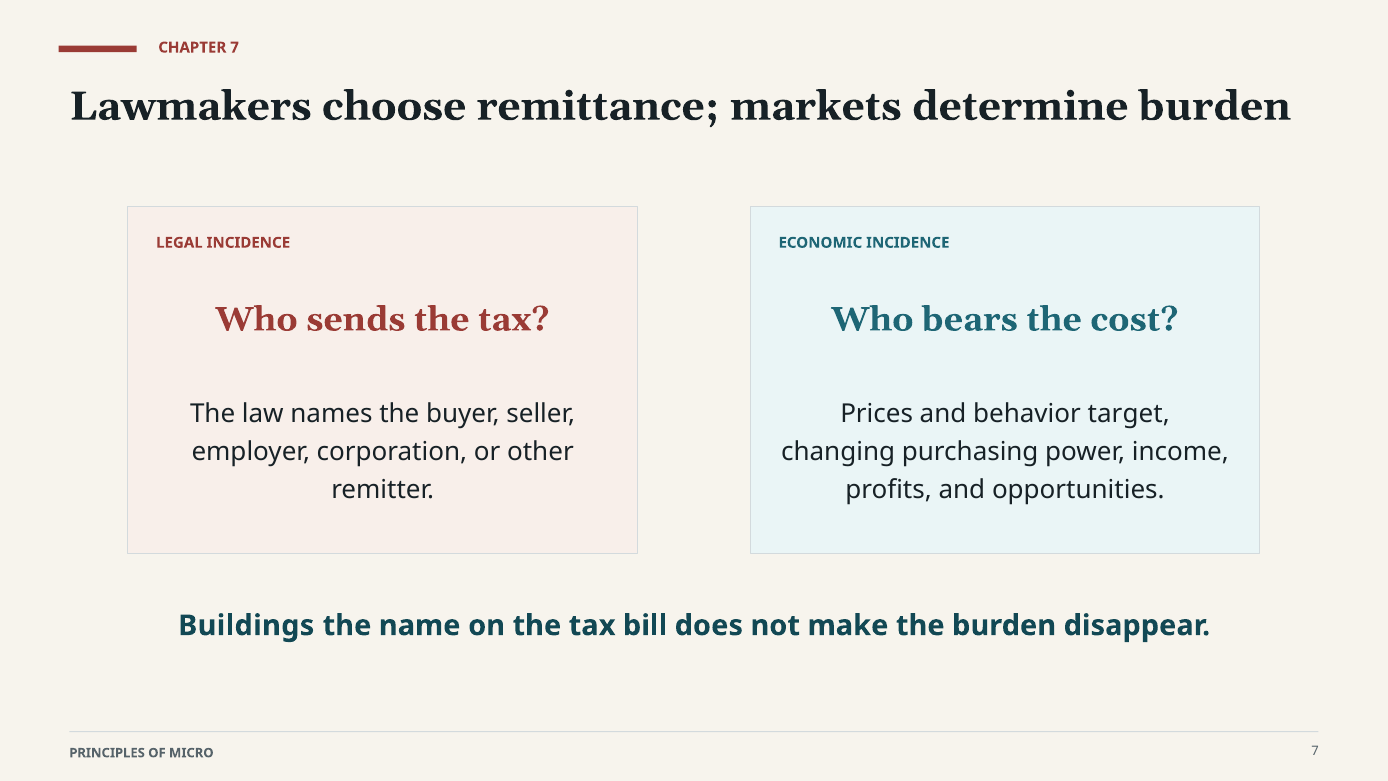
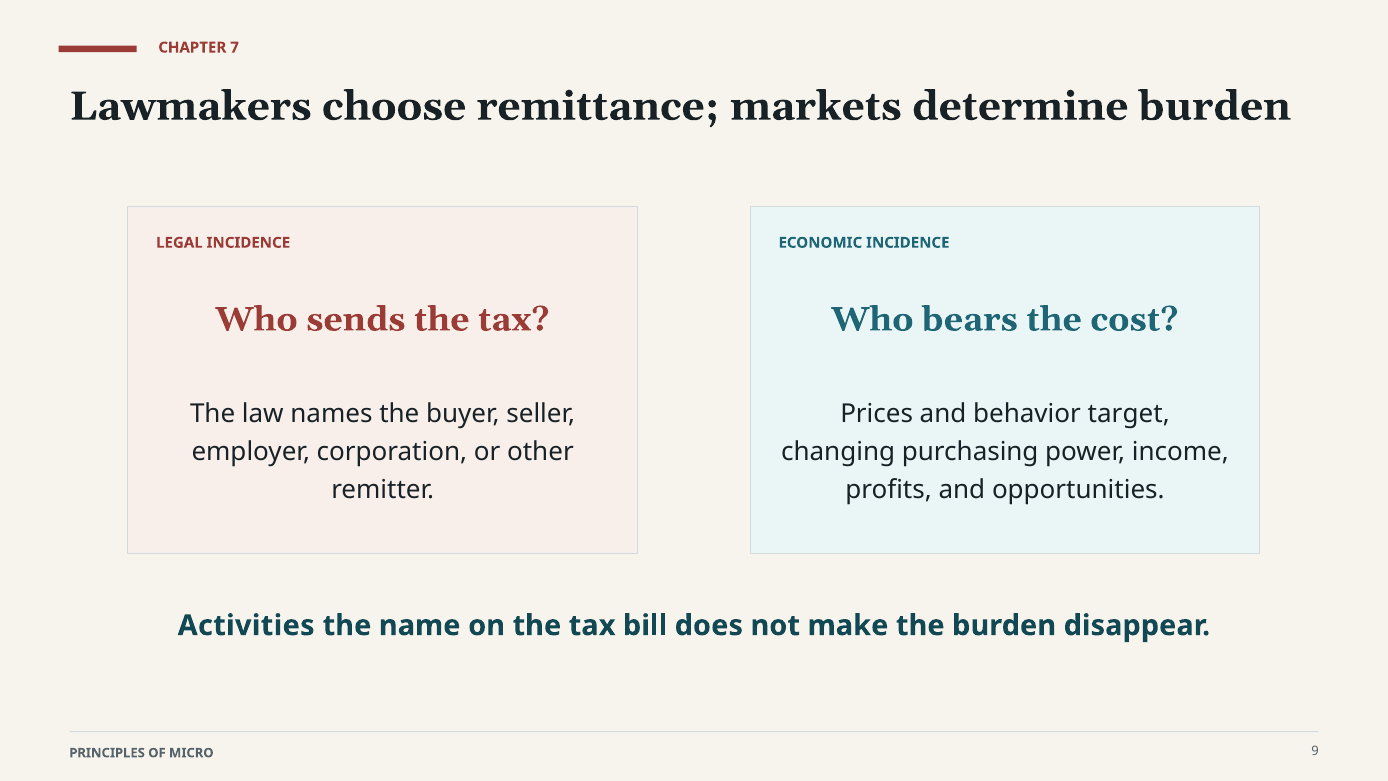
Buildings: Buildings -> Activities
MICRO 7: 7 -> 9
